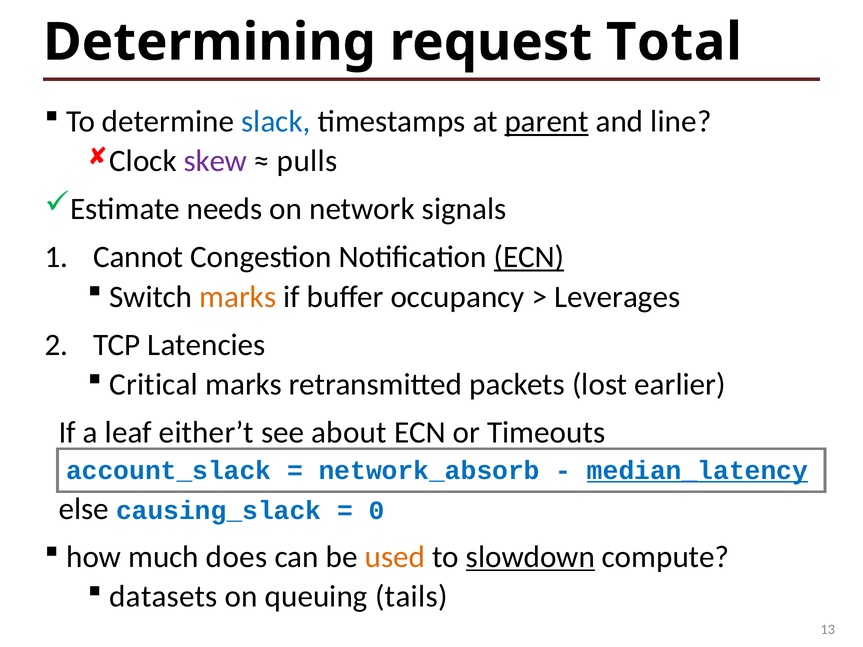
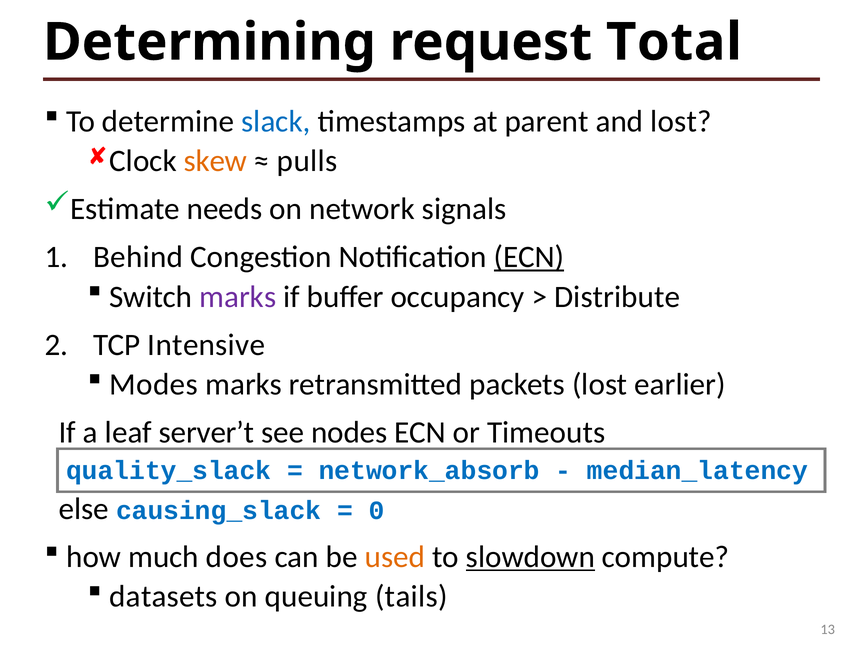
parent underline: present -> none
and line: line -> lost
skew colour: purple -> orange
Cannot: Cannot -> Behind
marks at (238, 297) colour: orange -> purple
Leverages: Leverages -> Distribute
Latencies: Latencies -> Intensive
Critical: Critical -> Modes
either’t: either’t -> server’t
about: about -> nodes
account_slack: account_slack -> quality_slack
median_latency underline: present -> none
